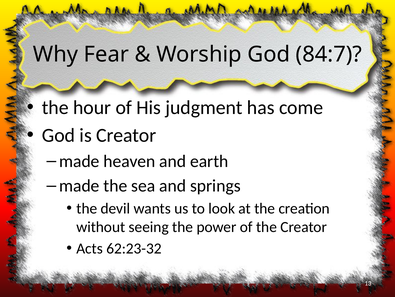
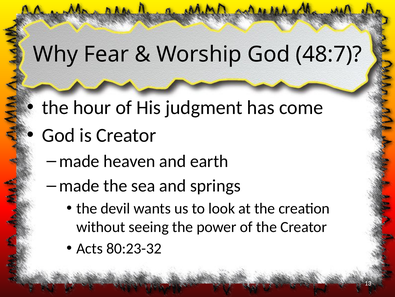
84:7: 84:7 -> 48:7
62:23-32: 62:23-32 -> 80:23-32
